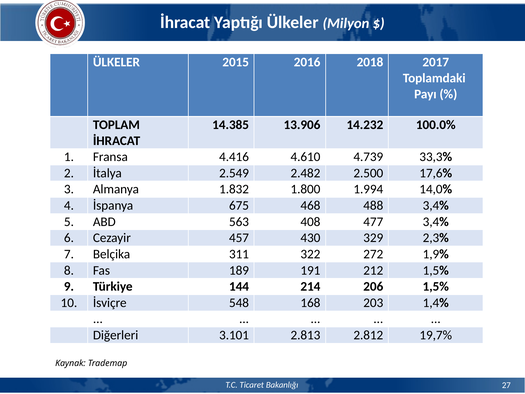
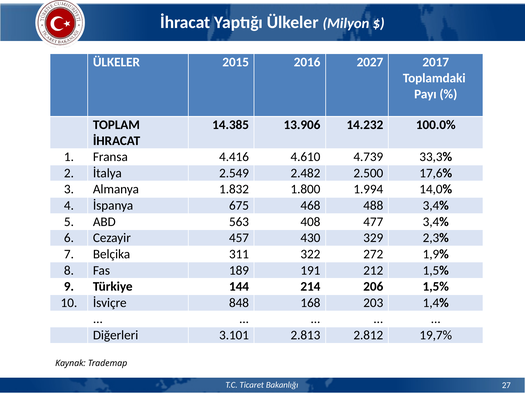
2018: 2018 -> 2027
548: 548 -> 848
